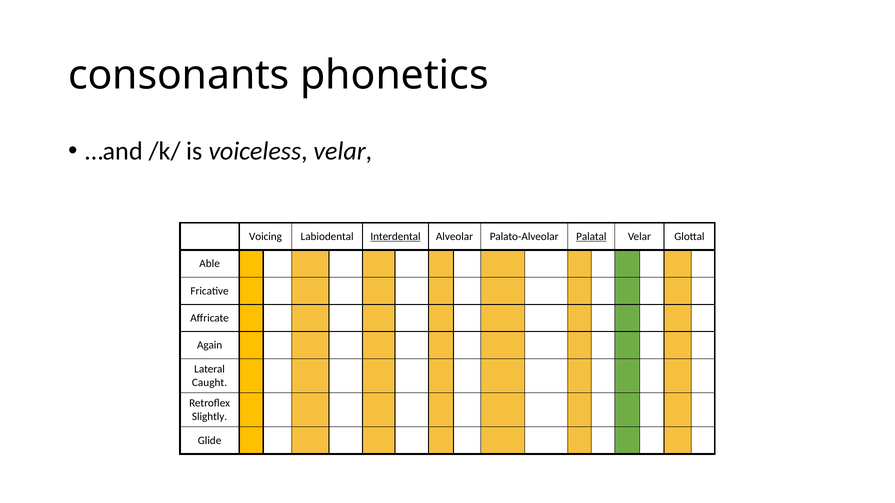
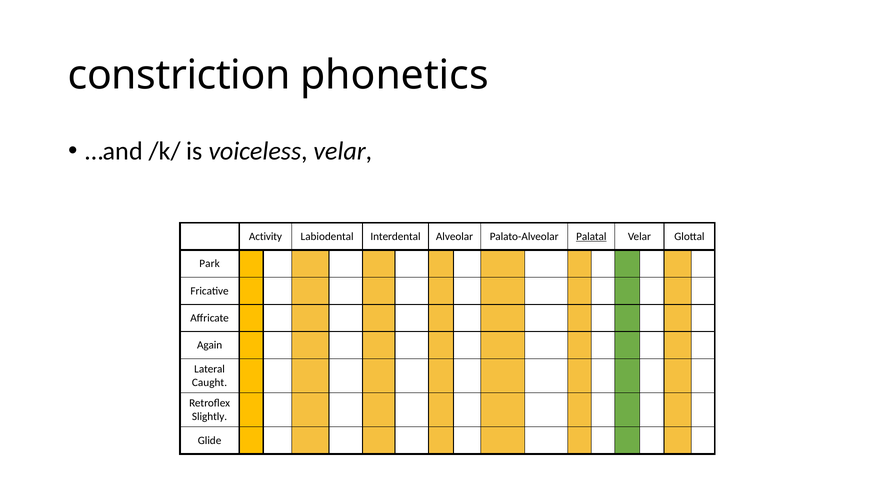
consonants: consonants -> constriction
Voicing: Voicing -> Activity
Interdental underline: present -> none
Able: Able -> Park
